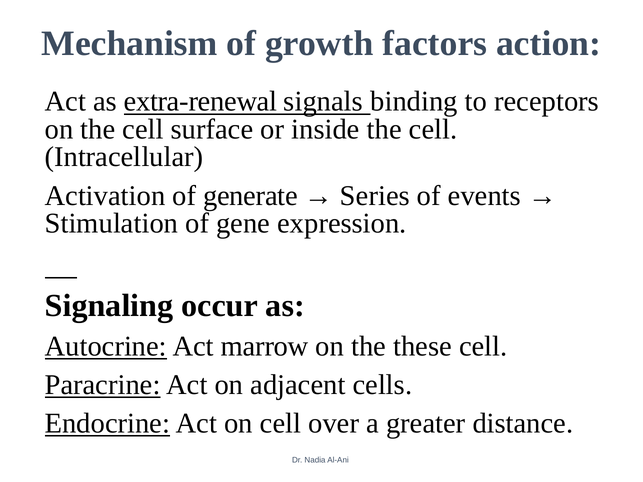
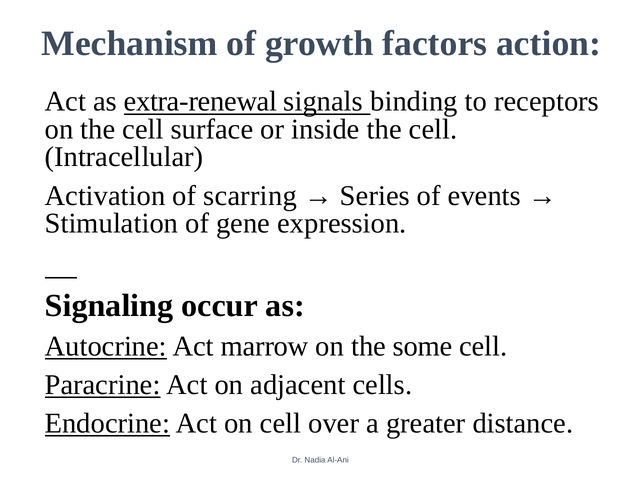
generate: generate -> scarring
these: these -> some
